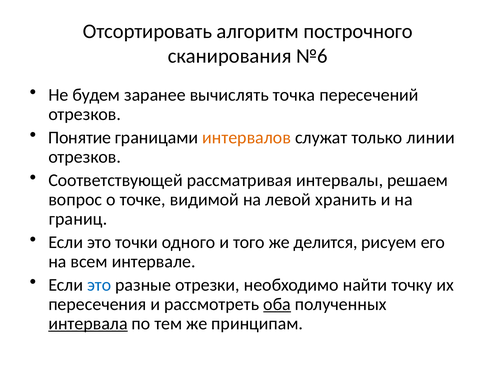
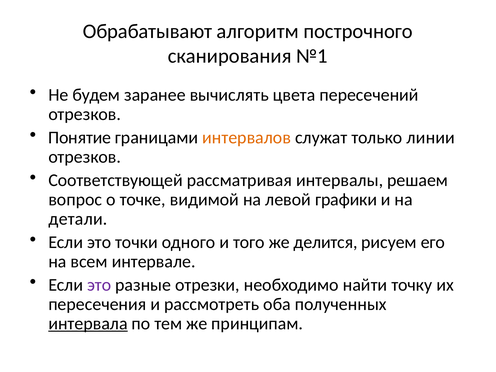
Отсортировать: Отсортировать -> Обрабатывают
№6: №6 -> №1
точка: точка -> цвета
хранить: хранить -> графики
границ: границ -> детали
это at (99, 285) colour: blue -> purple
оба underline: present -> none
